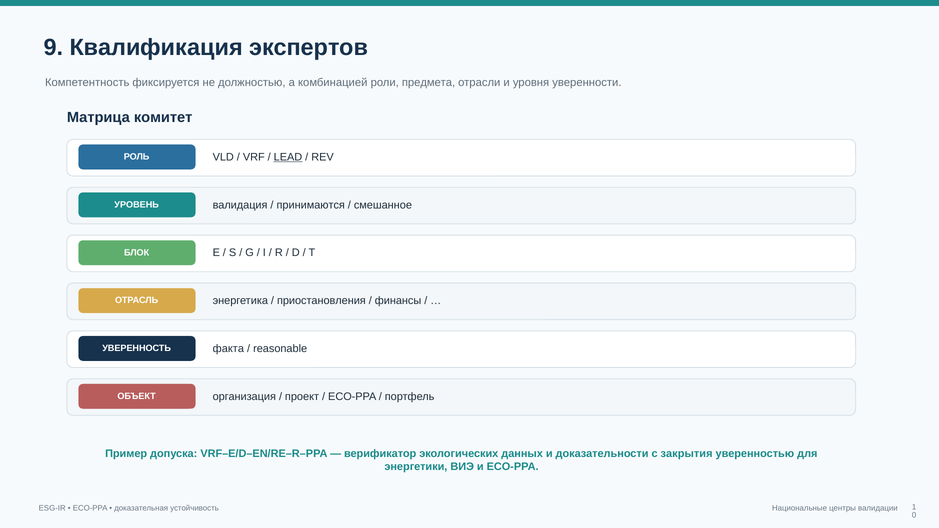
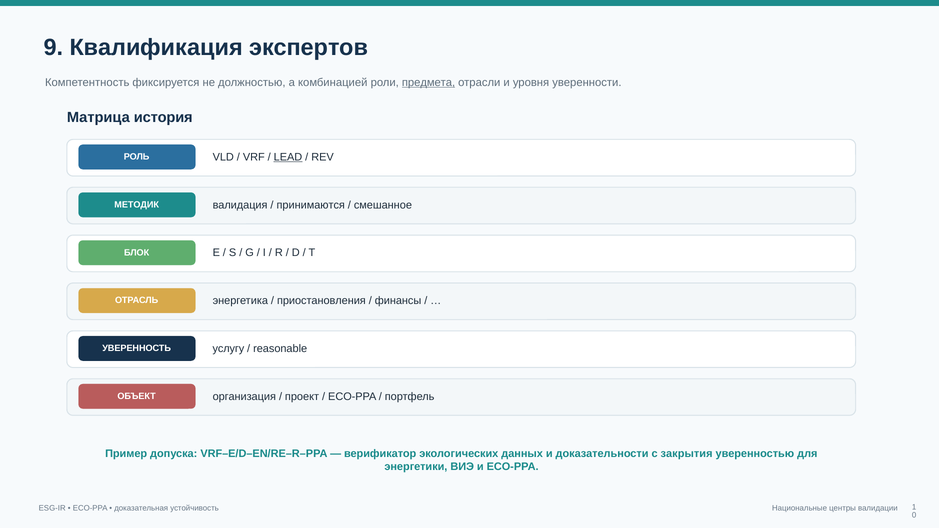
предмета underline: none -> present
комитет: комитет -> история
УРОВЕНЬ: УРОВЕНЬ -> МЕТОДИК
факта: факта -> услугу
